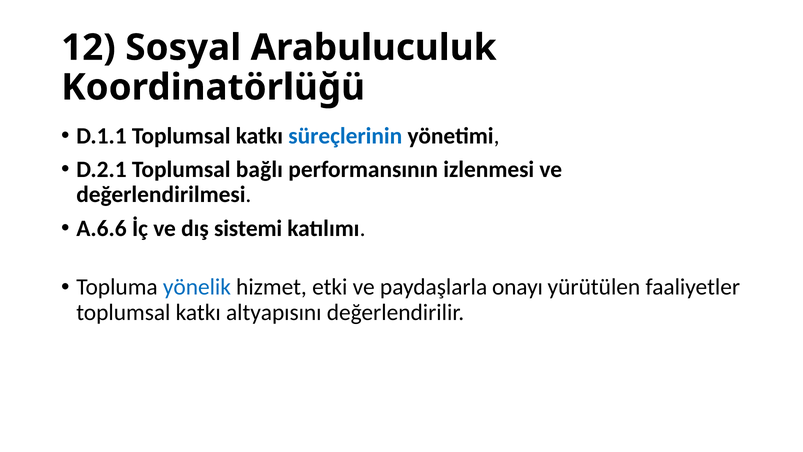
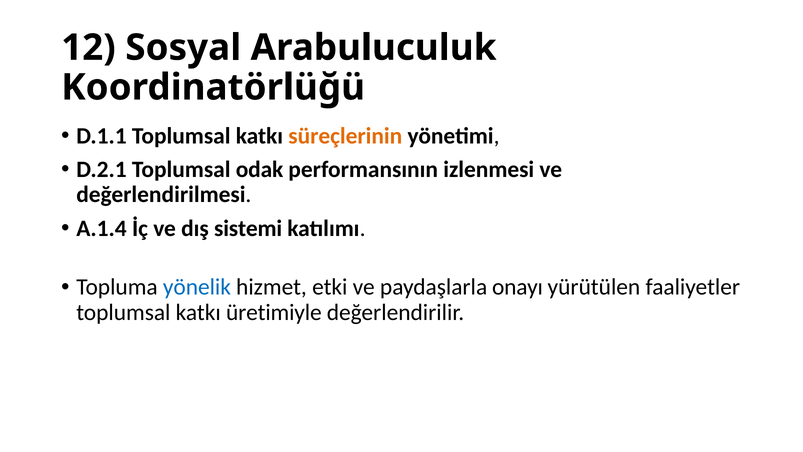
süreçlerinin colour: blue -> orange
bağlı: bağlı -> odak
A.6.6: A.6.6 -> A.1.4
altyapısını: altyapısını -> üretimiyle
